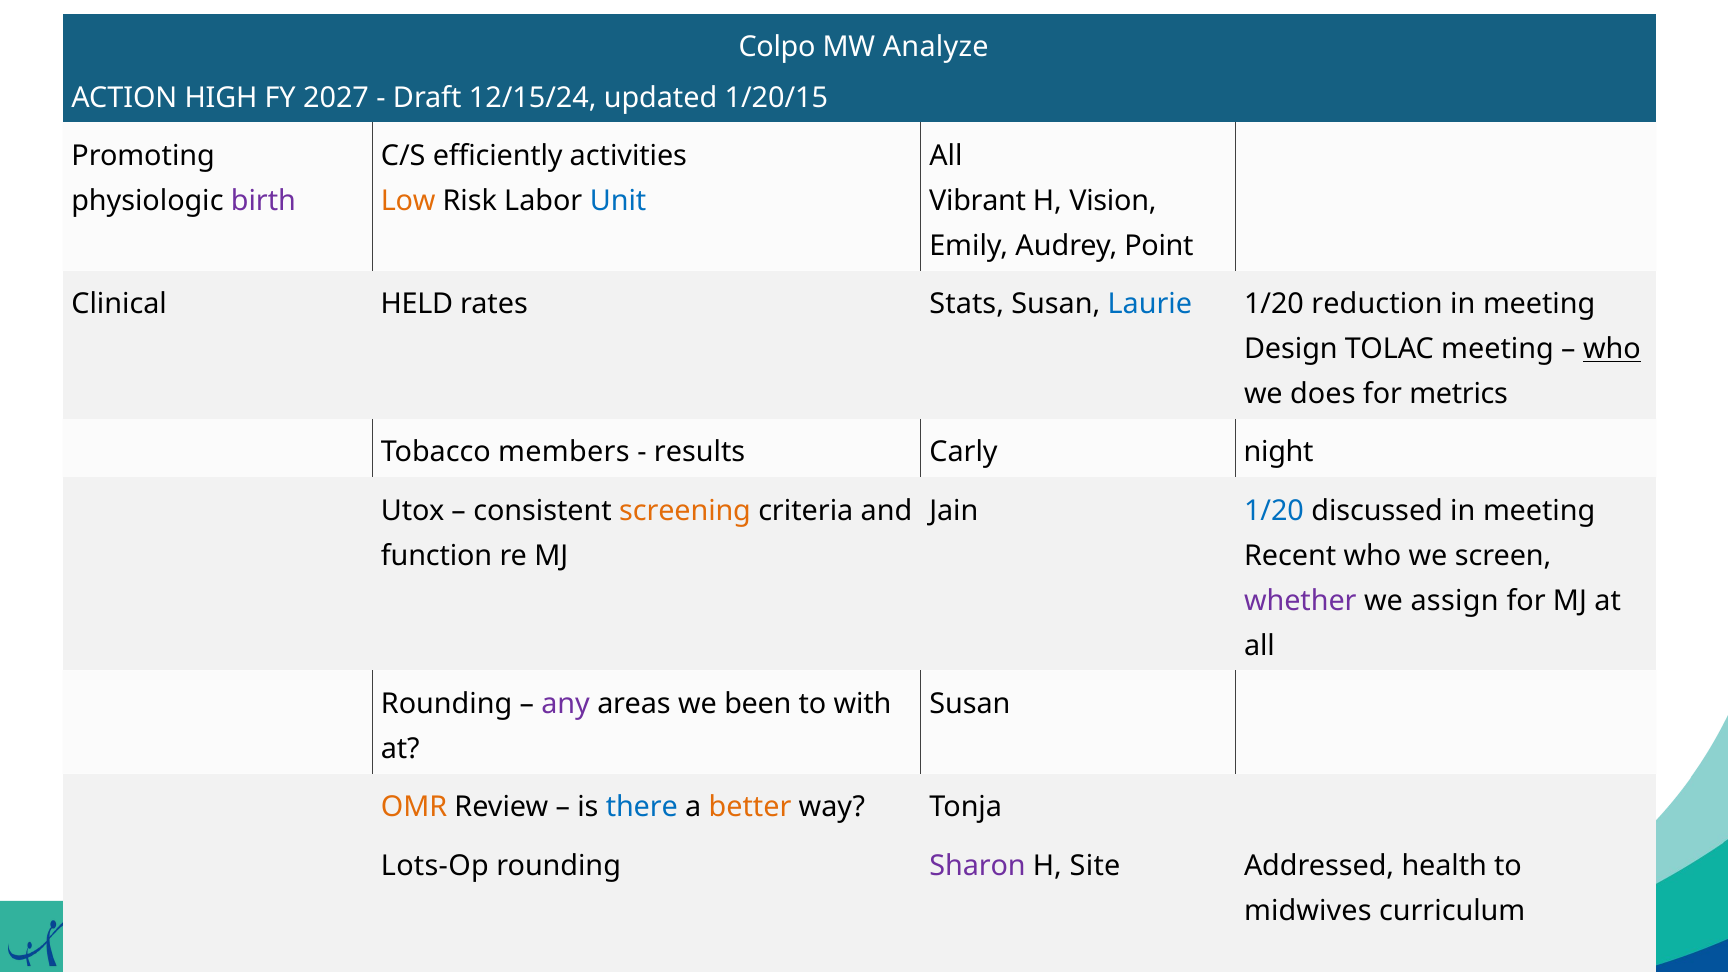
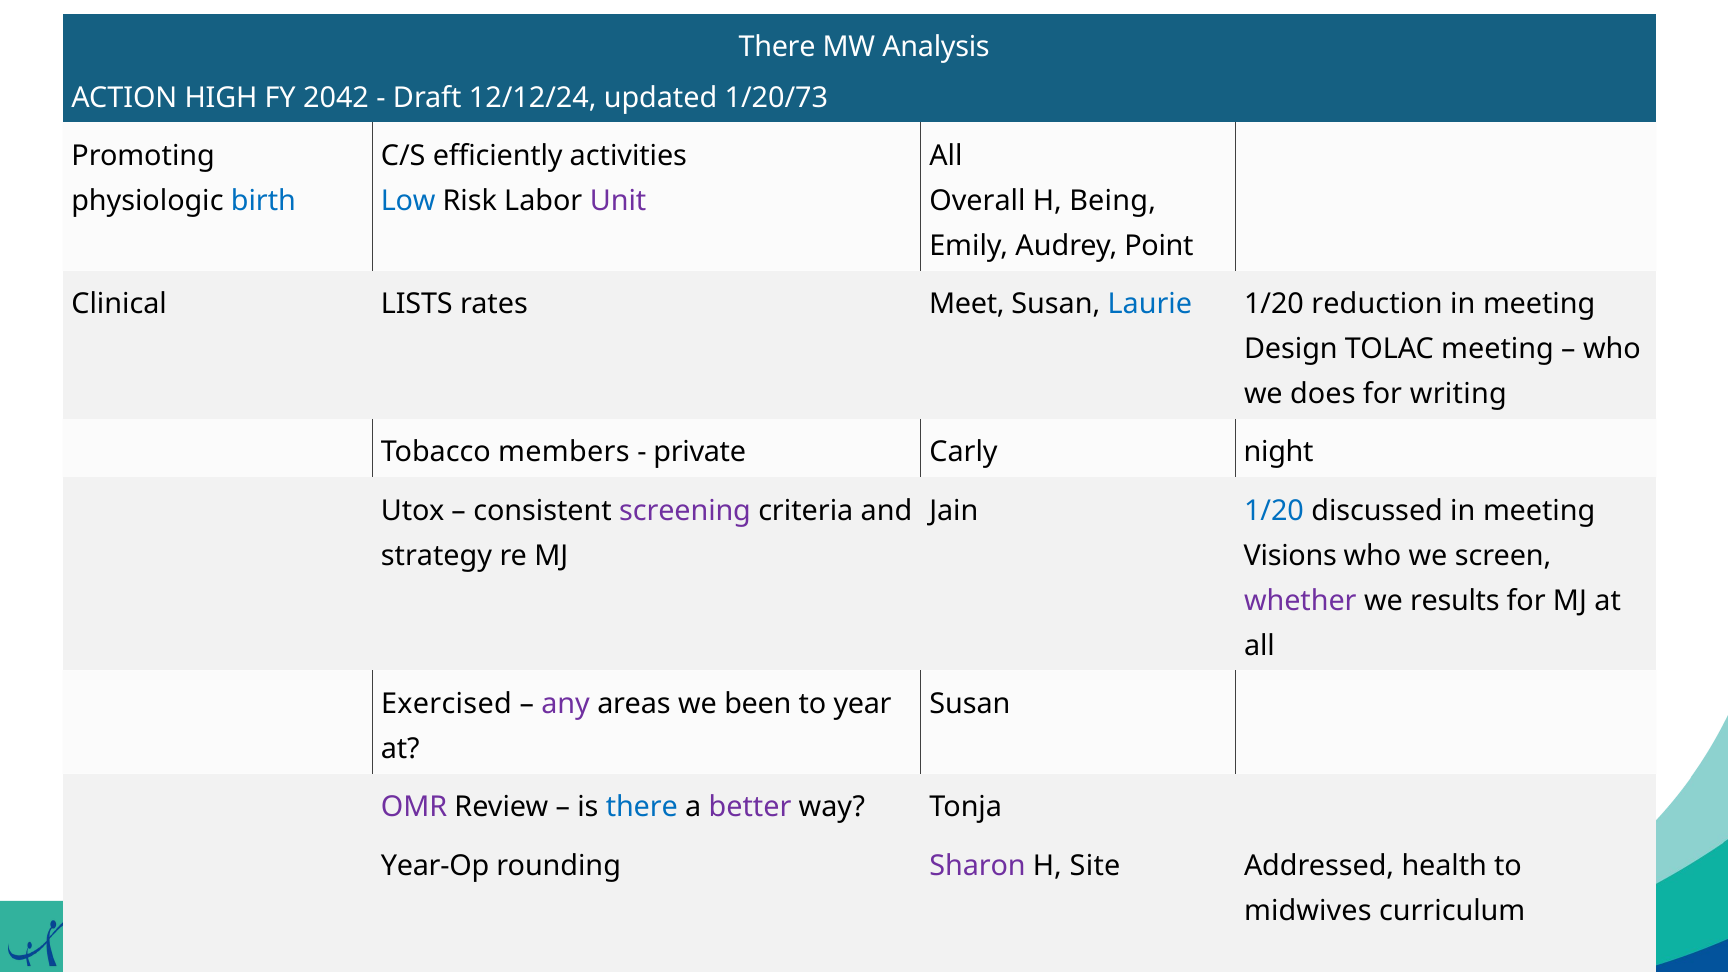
Colpo at (777, 47): Colpo -> There
Analyze: Analyze -> Analysis
2027: 2027 -> 2042
12/15/24: 12/15/24 -> 12/12/24
1/20/15: 1/20/15 -> 1/20/73
birth colour: purple -> blue
Low colour: orange -> blue
Unit colour: blue -> purple
Vibrant: Vibrant -> Overall
Vision: Vision -> Being
HELD: HELD -> LISTS
Stats: Stats -> Meet
who at (1612, 349) underline: present -> none
metrics: metrics -> writing
results: results -> private
screening colour: orange -> purple
function: function -> strategy
Recent: Recent -> Visions
assign: assign -> results
Rounding at (447, 704): Rounding -> Exercised
with: with -> year
OMR colour: orange -> purple
better colour: orange -> purple
Lots-Op: Lots-Op -> Year-Op
